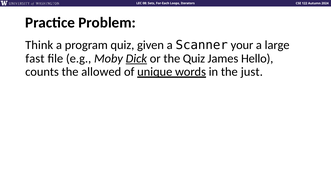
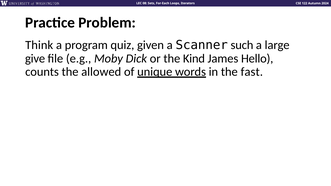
your: your -> such
fast: fast -> give
Dick underline: present -> none
the Quiz: Quiz -> Kind
just: just -> fast
